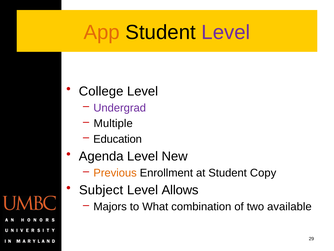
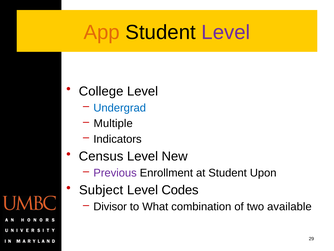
Undergrad colour: purple -> blue
Education: Education -> Indicators
Agenda: Agenda -> Census
Previous colour: orange -> purple
Copy: Copy -> Upon
Allows: Allows -> Codes
Majors: Majors -> Divisor
